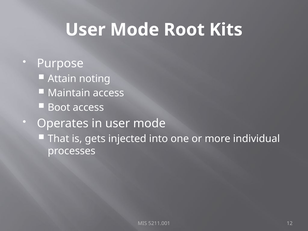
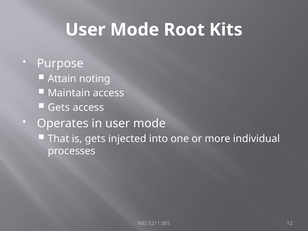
Boot at (59, 107): Boot -> Gets
